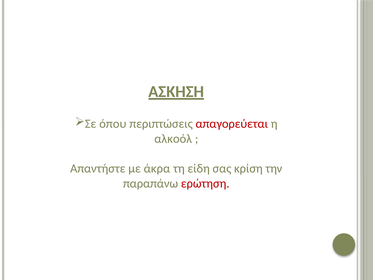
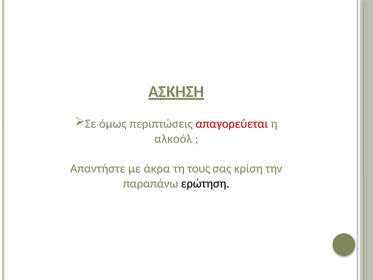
όπου: όπου -> όμως
είδη: είδη -> τους
ερώτηση colour: red -> black
